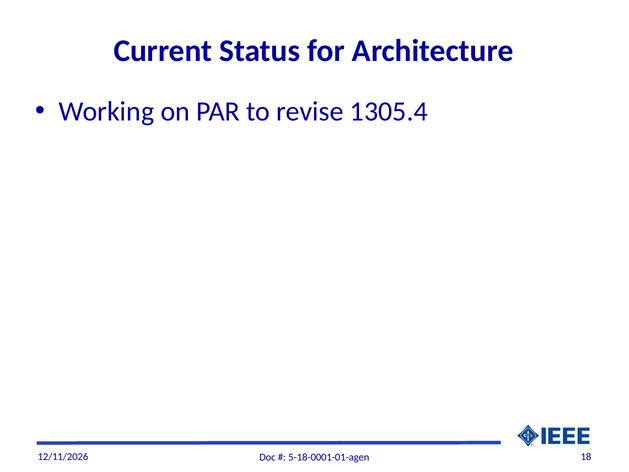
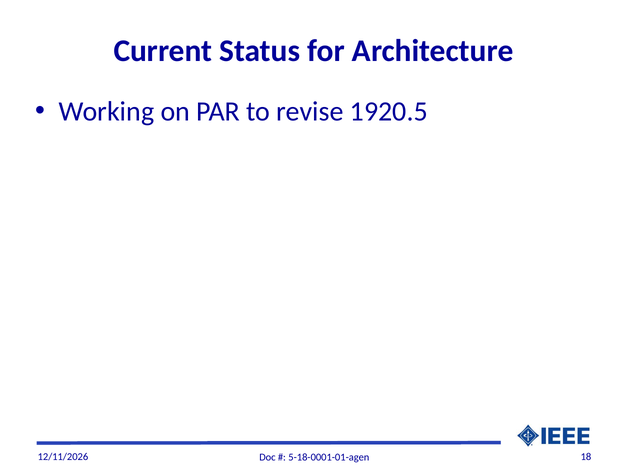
1305.4: 1305.4 -> 1920.5
